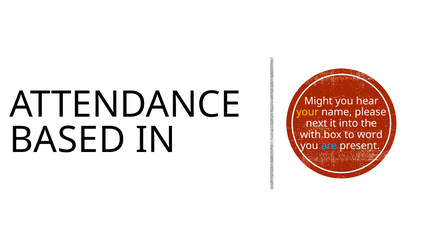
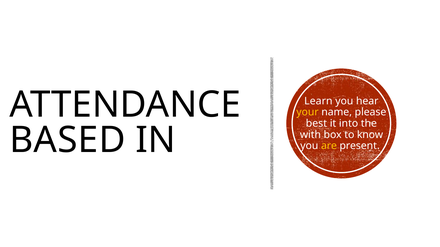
Might: Might -> Learn
next: next -> best
word: word -> know
are colour: light blue -> yellow
